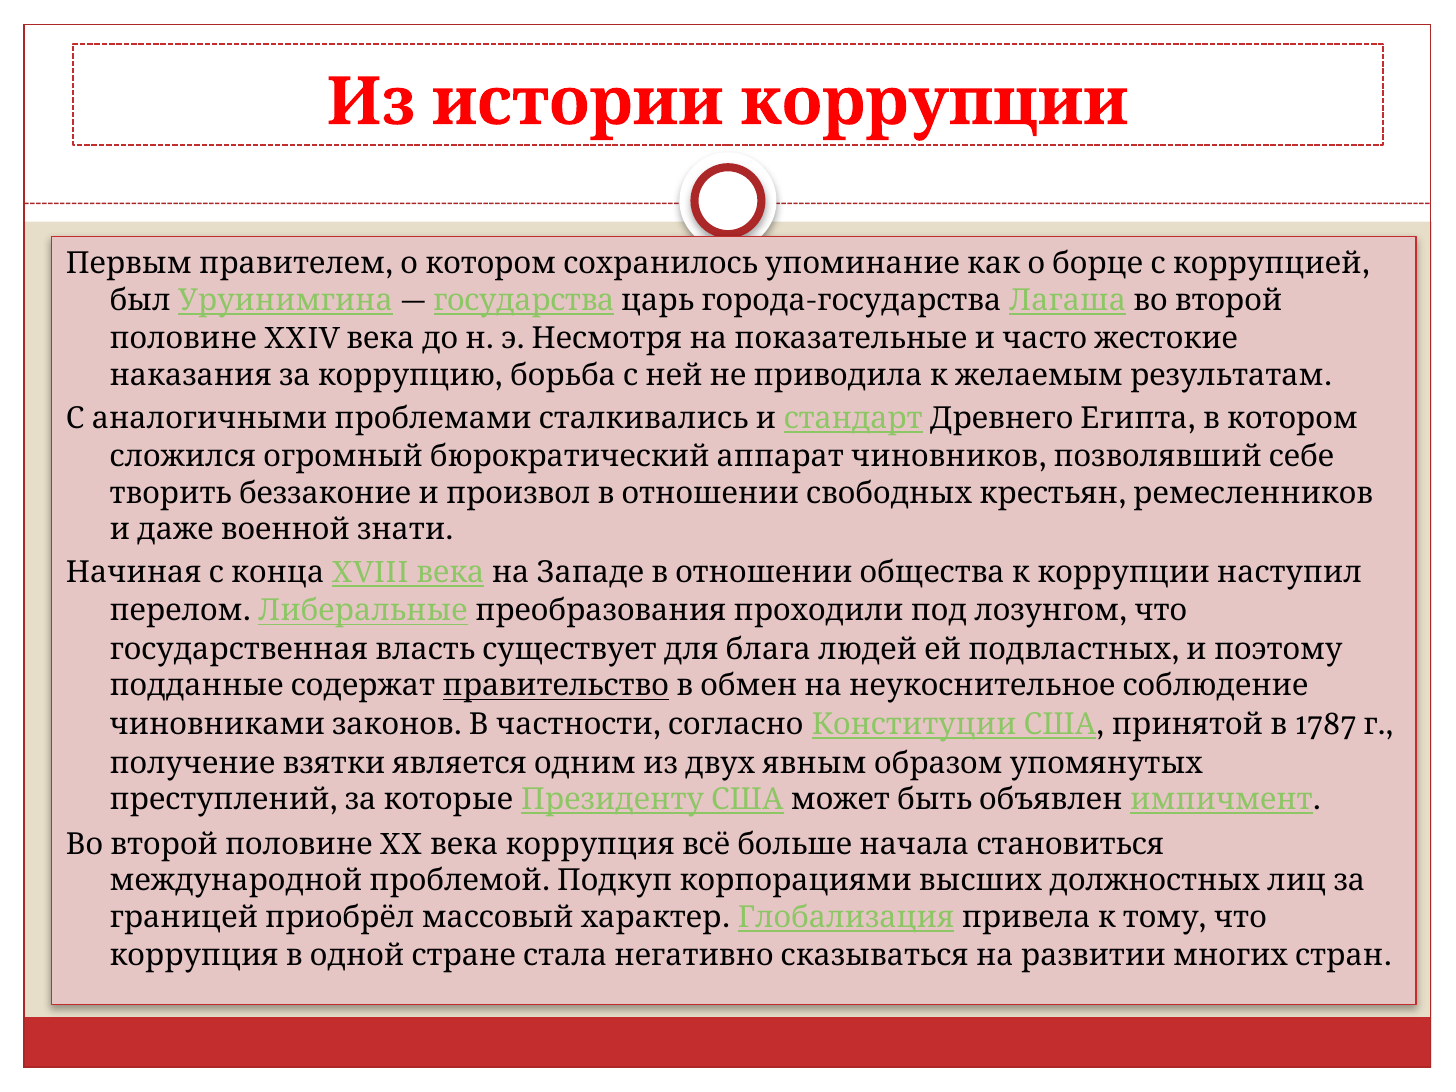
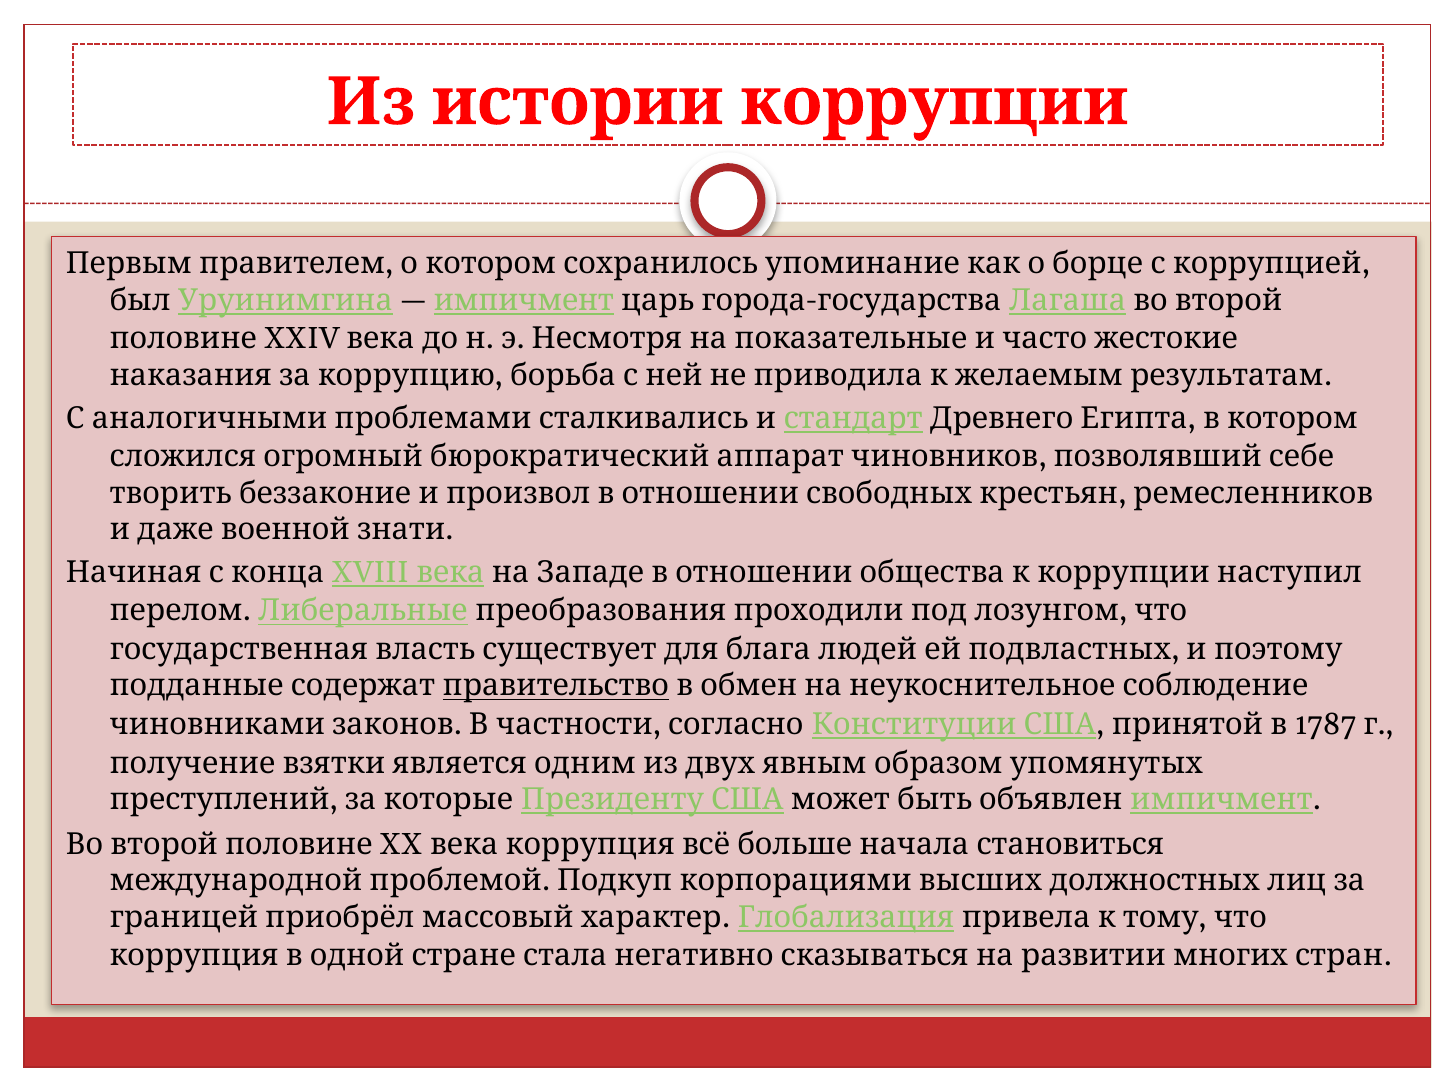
государства at (524, 300): государства -> импичмент
